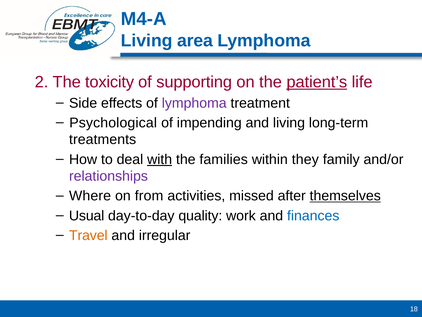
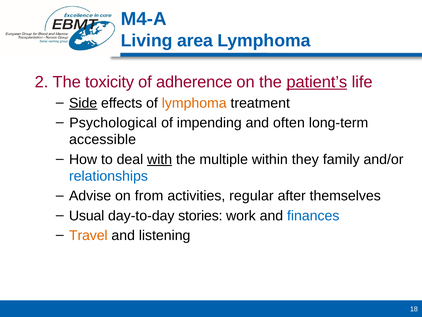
supporting: supporting -> adherence
Side underline: none -> present
lymphoma at (194, 103) colour: purple -> orange
and living: living -> often
treatments: treatments -> accessible
families: families -> multiple
relationships colour: purple -> blue
Where: Where -> Advise
missed: missed -> regular
themselves underline: present -> none
quality: quality -> stories
irregular: irregular -> listening
